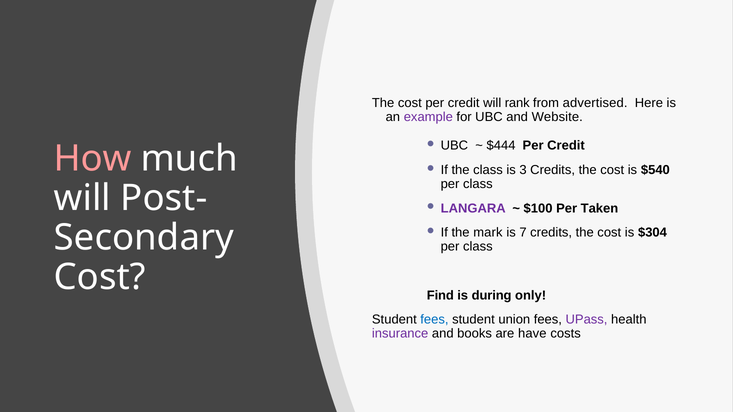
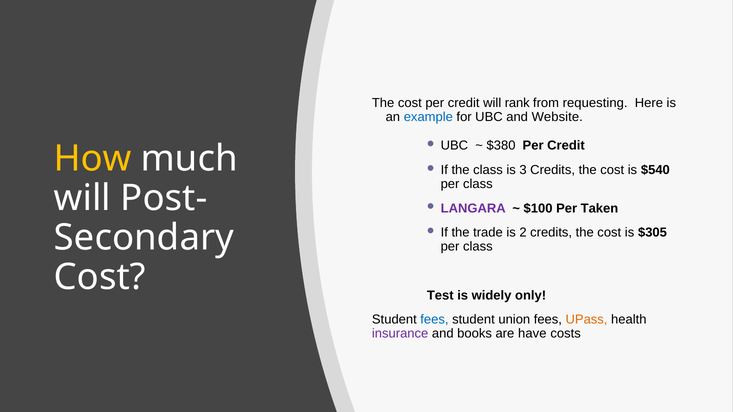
advertised: advertised -> requesting
example colour: purple -> blue
$444: $444 -> $380
How colour: pink -> yellow
mark: mark -> trade
7: 7 -> 2
$304: $304 -> $305
Find: Find -> Test
during: during -> widely
UPass colour: purple -> orange
